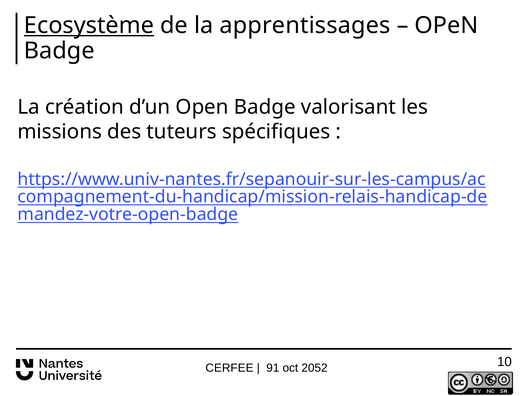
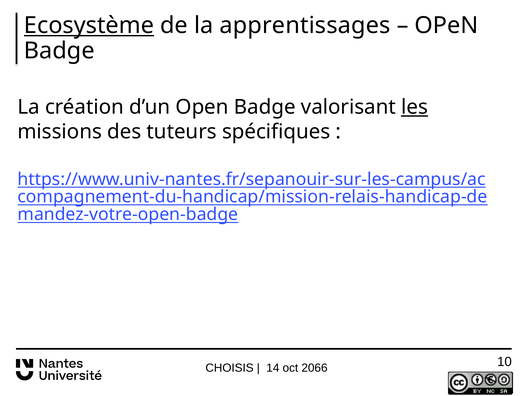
les underline: none -> present
CERFEE: CERFEE -> CHOISIS
91: 91 -> 14
2052: 2052 -> 2066
